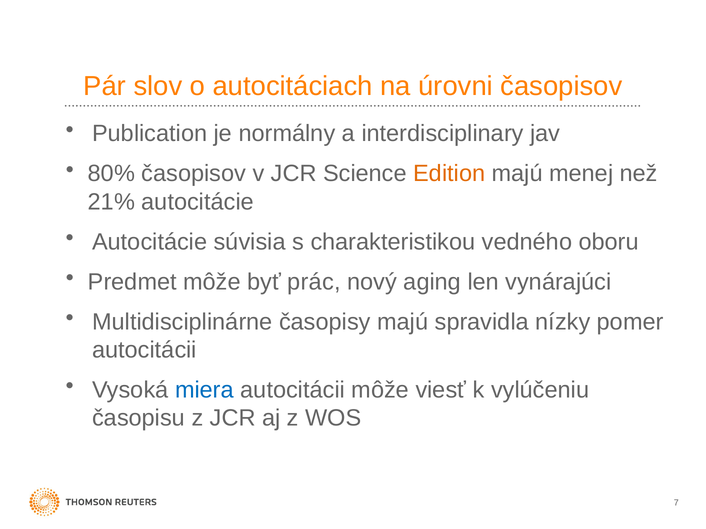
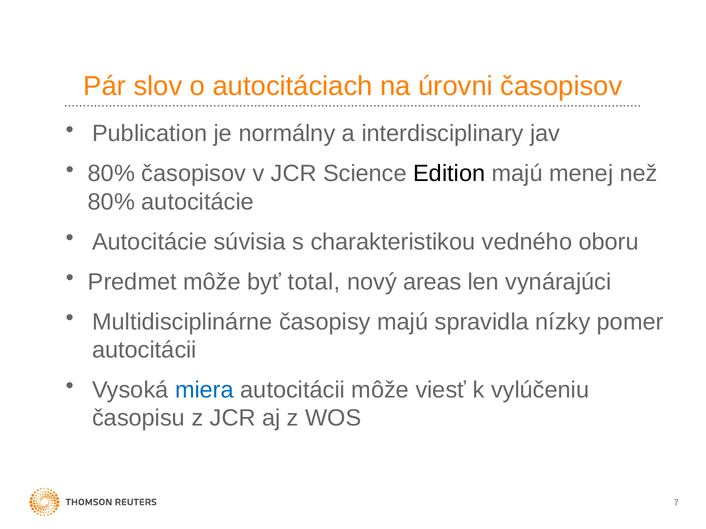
Edition colour: orange -> black
21% at (111, 202): 21% -> 80%
prác: prác -> total
aging: aging -> areas
